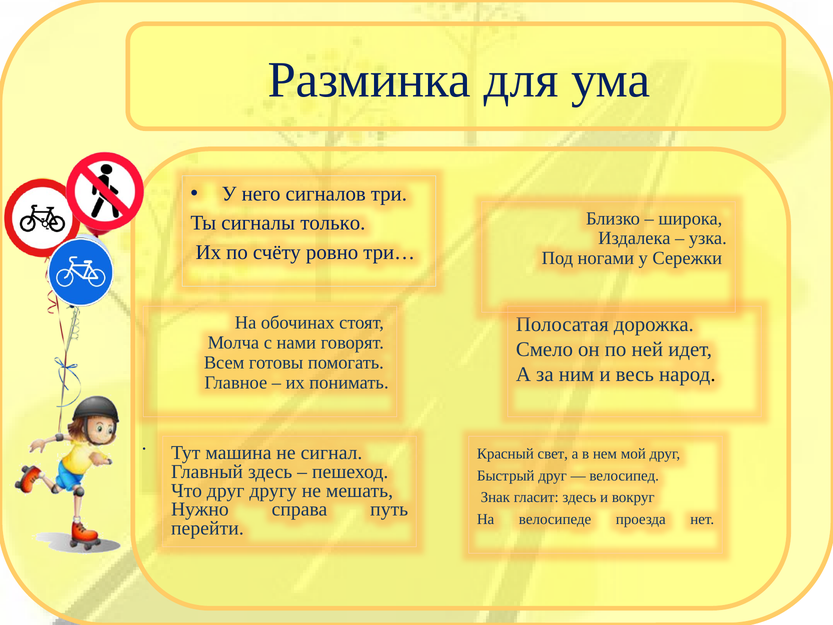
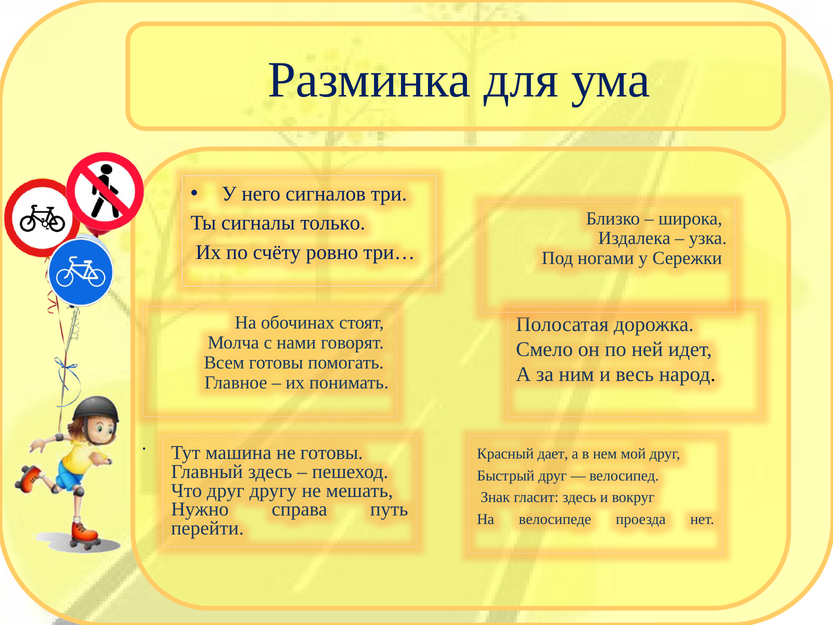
не сигнал: сигнал -> готовы
свет: свет -> дает
